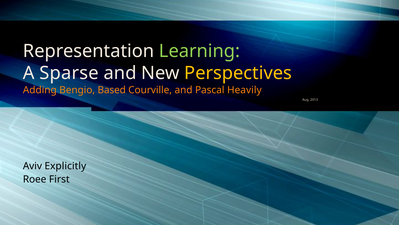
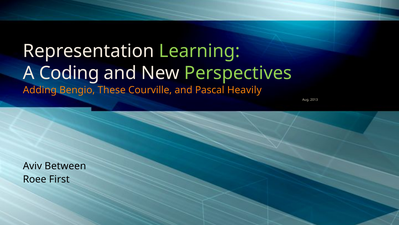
Sparse: Sparse -> Coding
Perspectives colour: yellow -> light green
Based: Based -> These
Explicitly: Explicitly -> Between
